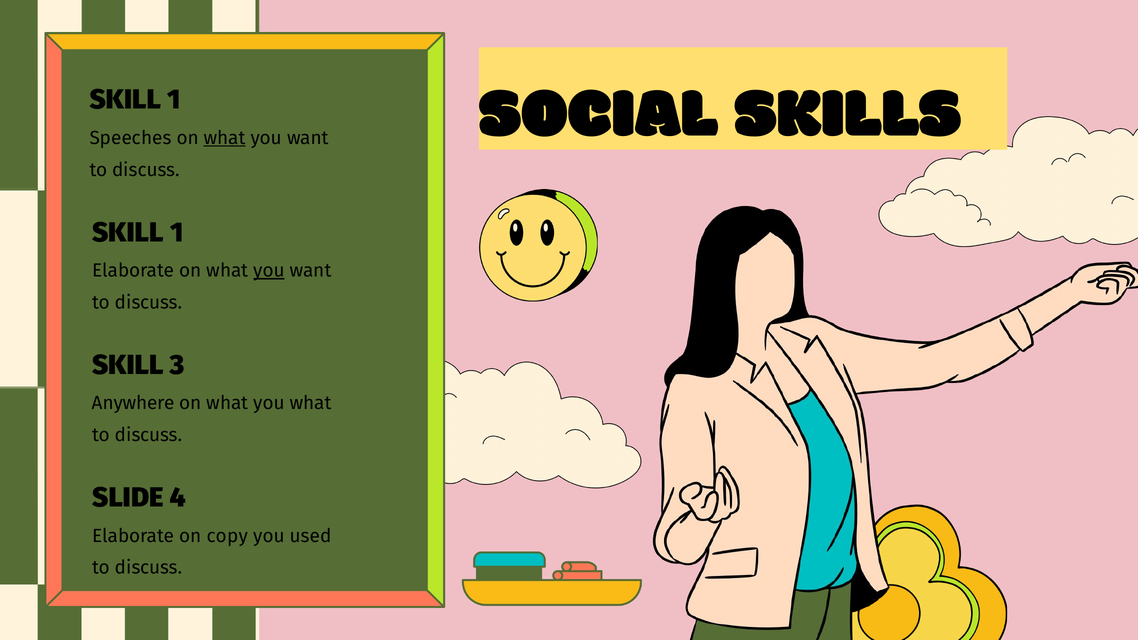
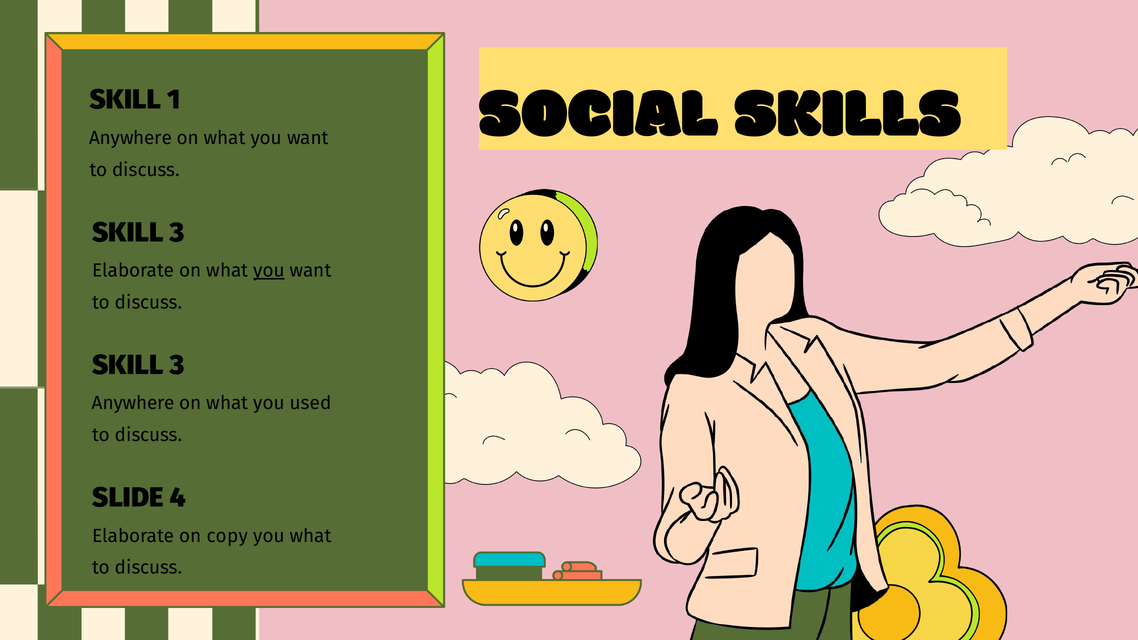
Speeches at (130, 138): Speeches -> Anywhere
what at (225, 138) underline: present -> none
1 at (177, 233): 1 -> 3
you what: what -> used
you used: used -> what
